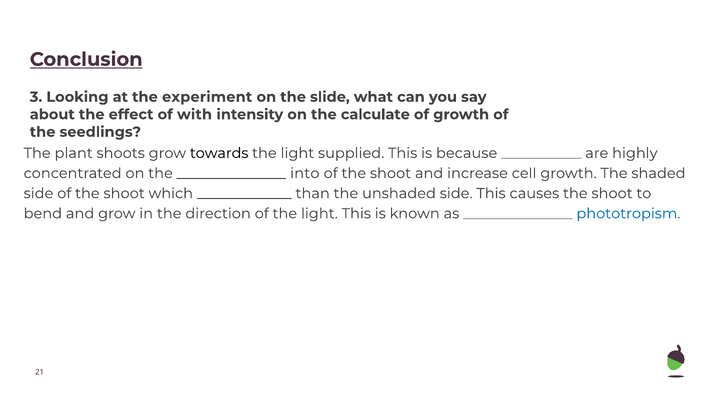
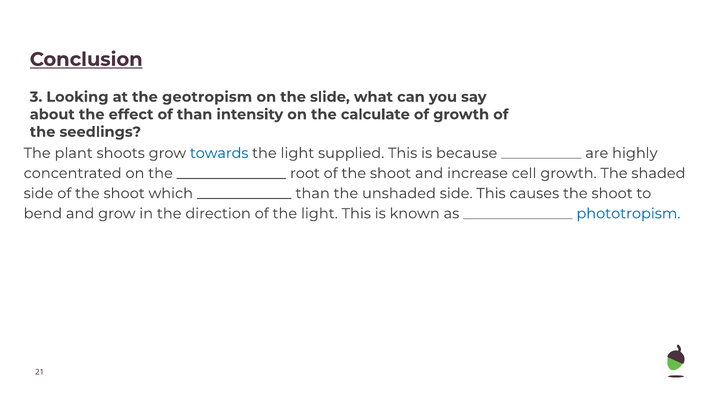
experiment: experiment -> geotropism
of with: with -> than
towards colour: black -> blue
into: into -> root
